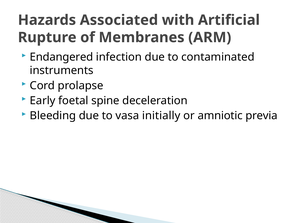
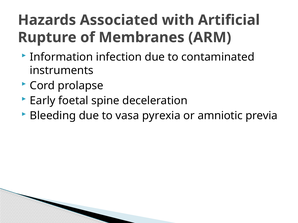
Endangered: Endangered -> Information
initially: initially -> pyrexia
